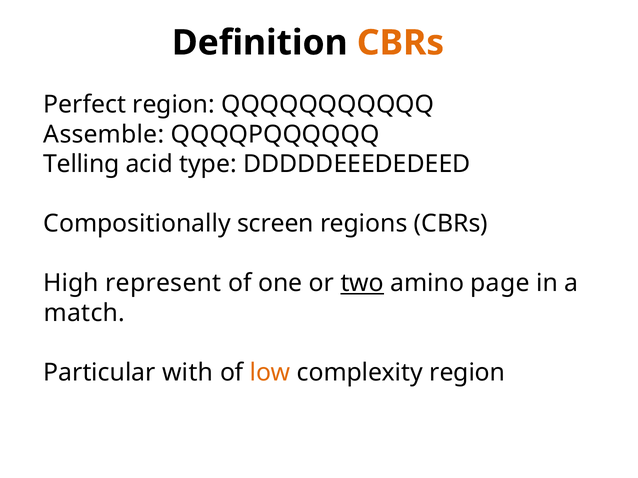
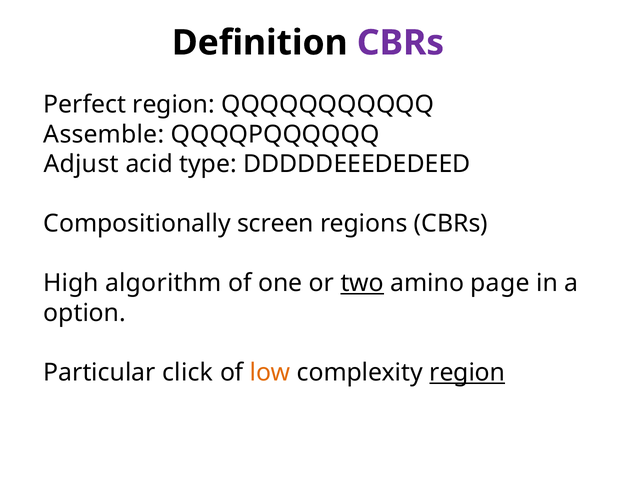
CBRs at (400, 43) colour: orange -> purple
Telling: Telling -> Adjust
represent: represent -> algorithm
match: match -> option
with: with -> click
region at (467, 373) underline: none -> present
